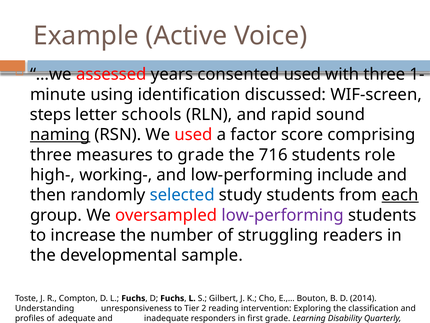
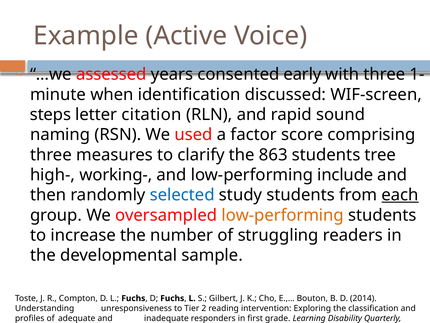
consented used: used -> early
using: using -> when
schools: schools -> citation
naming underline: present -> none
to grade: grade -> clarify
716: 716 -> 863
role: role -> tree
low-performing at (283, 215) colour: purple -> orange
